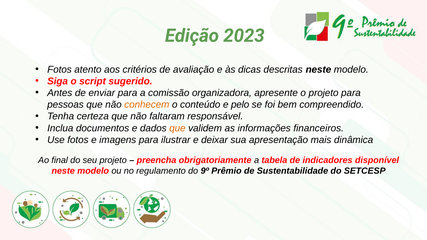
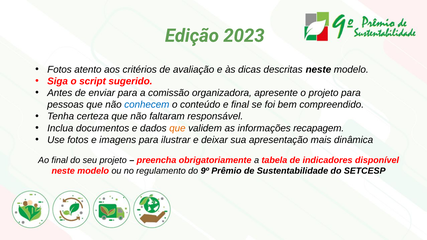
conhecem colour: orange -> blue
e pelo: pelo -> final
financeiros: financeiros -> recapagem
